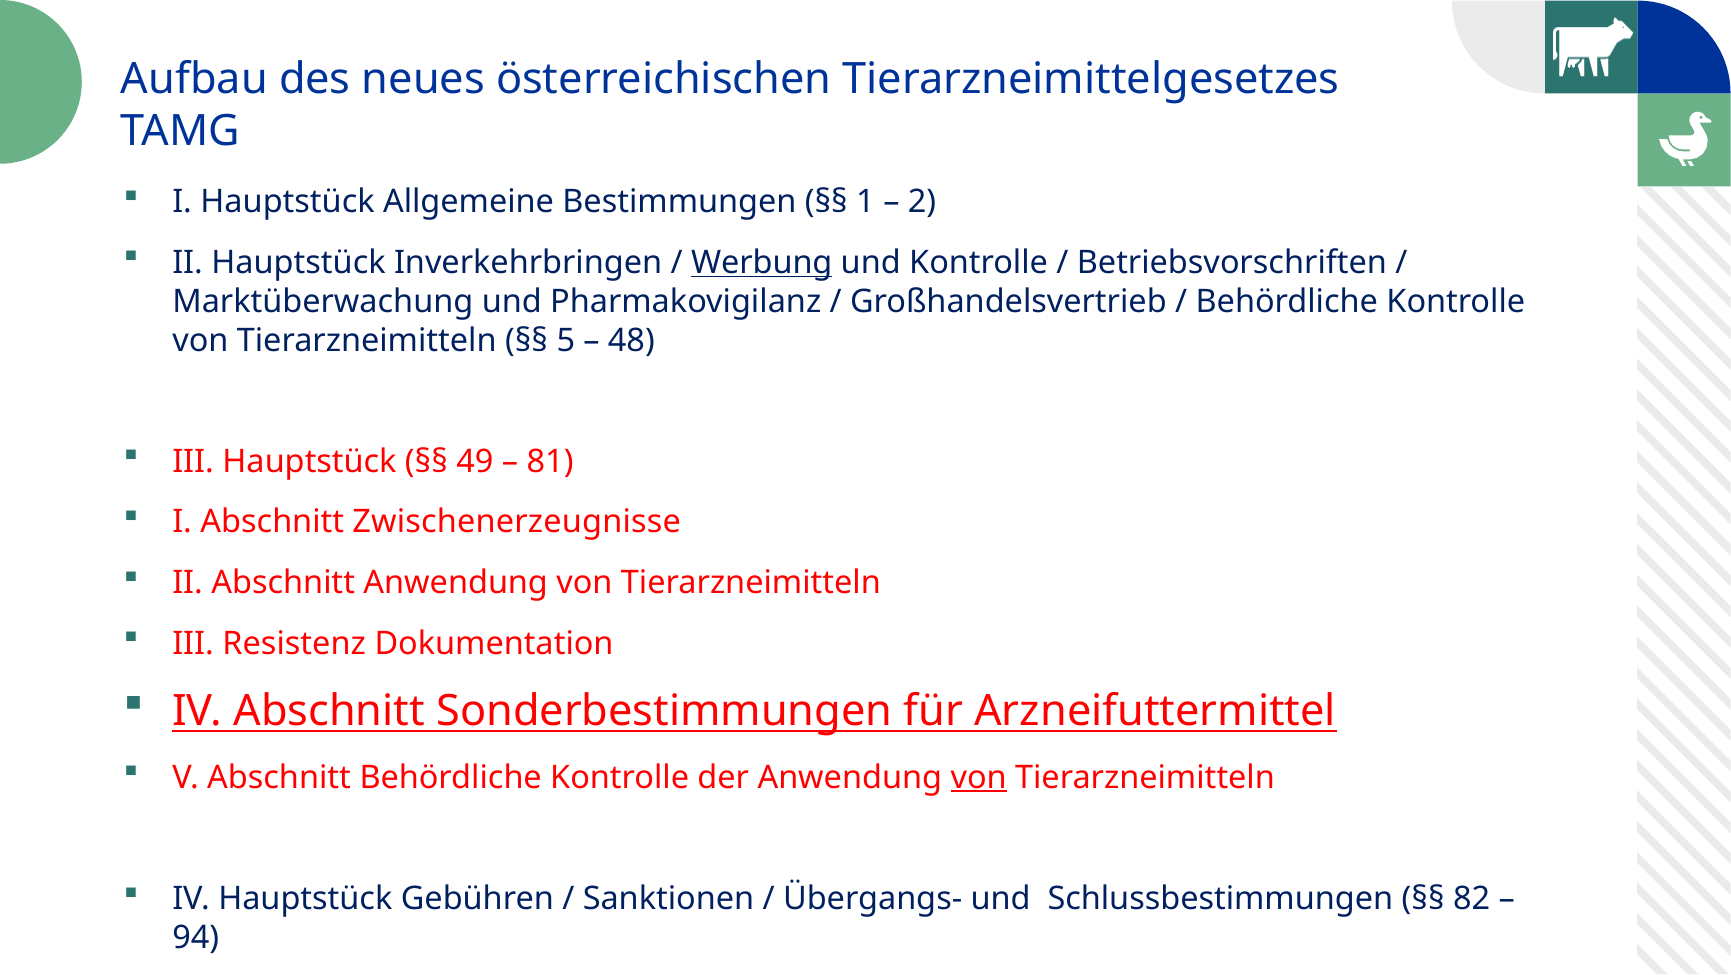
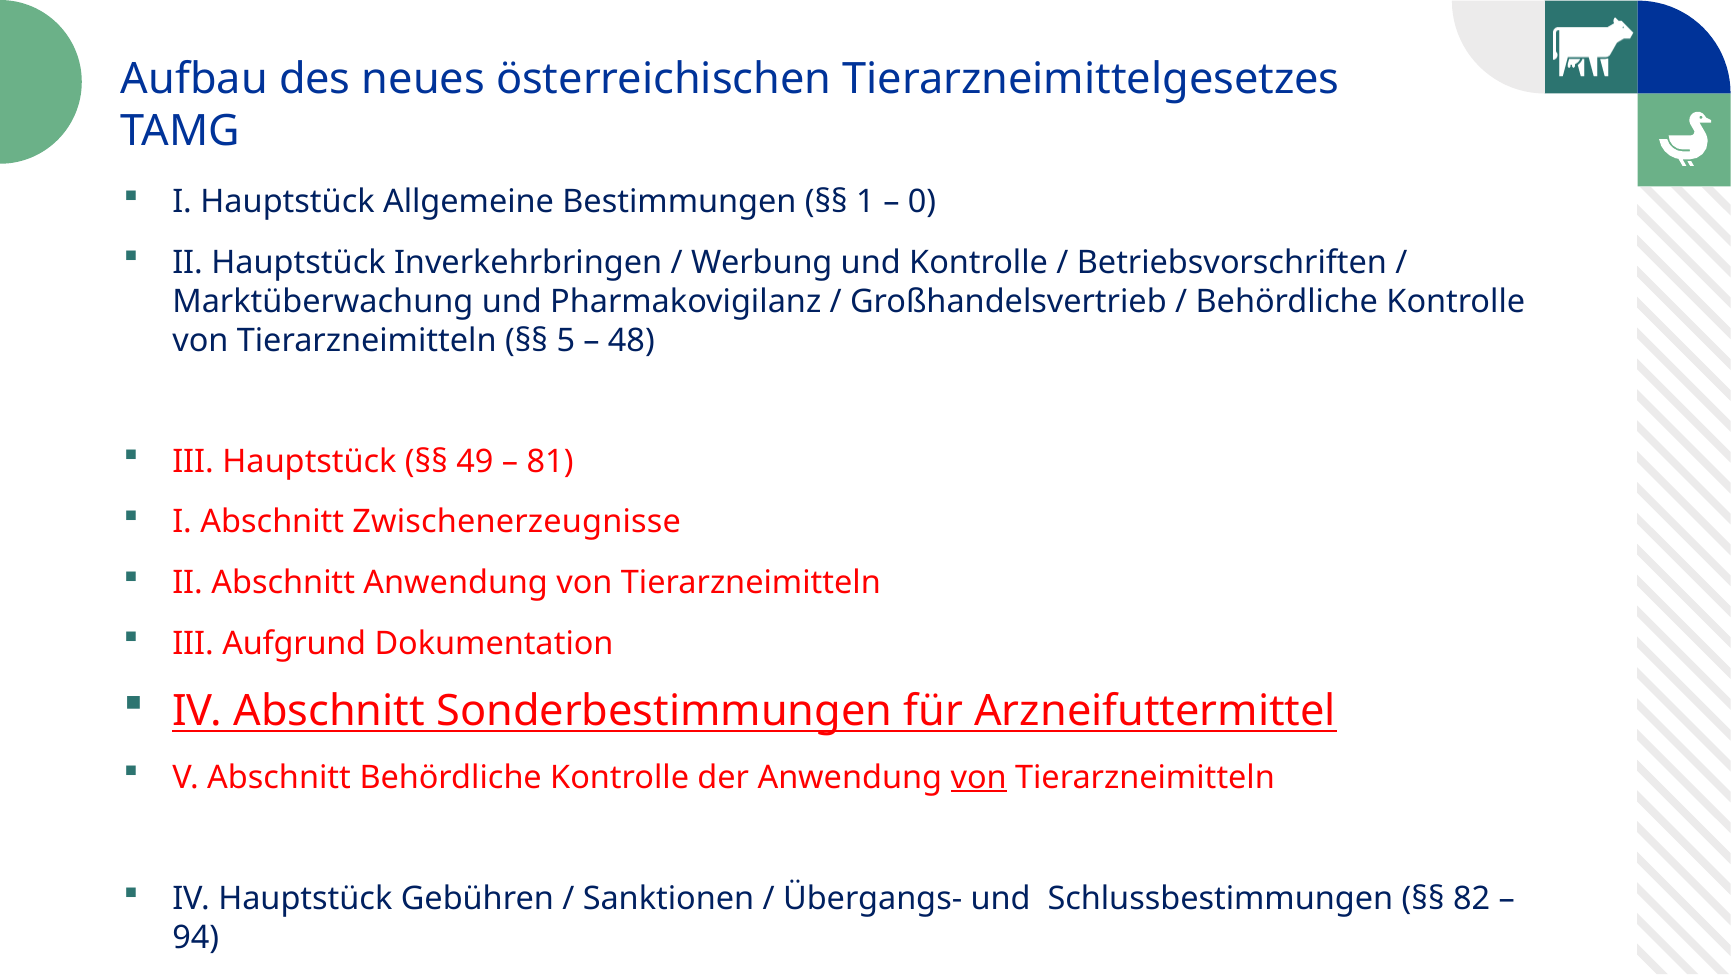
2: 2 -> 0
Werbung underline: present -> none
Resistenz: Resistenz -> Aufgrund
